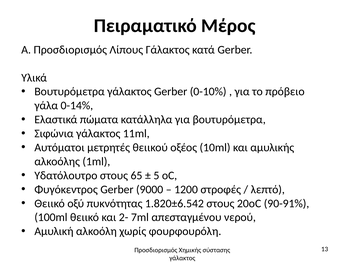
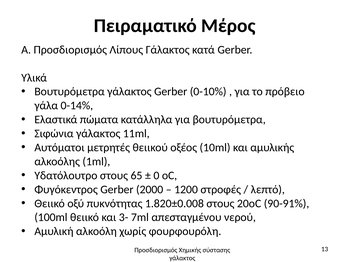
5: 5 -> 0
9000: 9000 -> 2000
1.820±6.542: 1.820±6.542 -> 1.820±0.008
2-: 2- -> 3-
